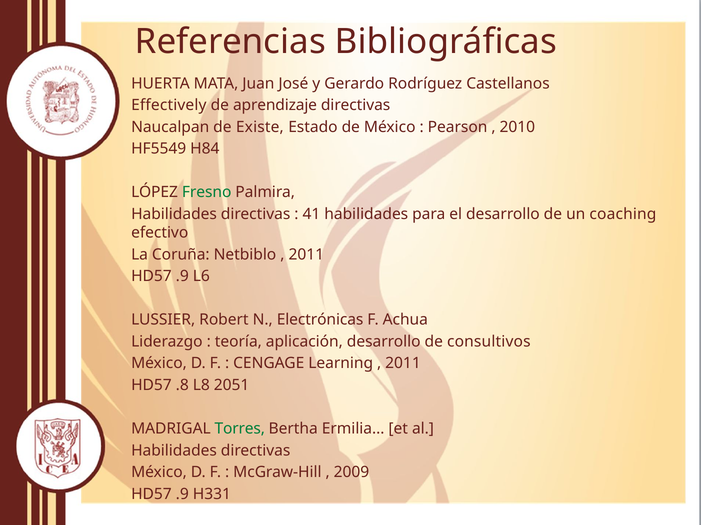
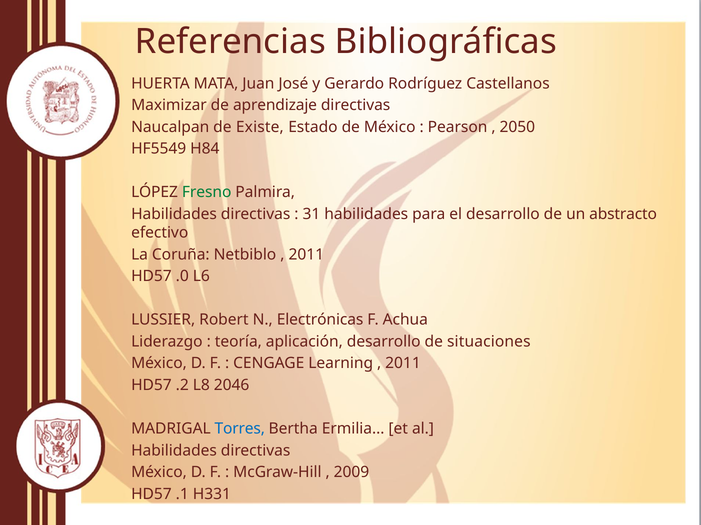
Effectively: Effectively -> Maximizar
2010: 2010 -> 2050
41: 41 -> 31
coaching: coaching -> abstracto
.9 at (182, 277): .9 -> .0
consultivos: consultivos -> situaciones
.8: .8 -> .2
2051: 2051 -> 2046
Torres colour: green -> blue
.9 at (182, 495): .9 -> .1
